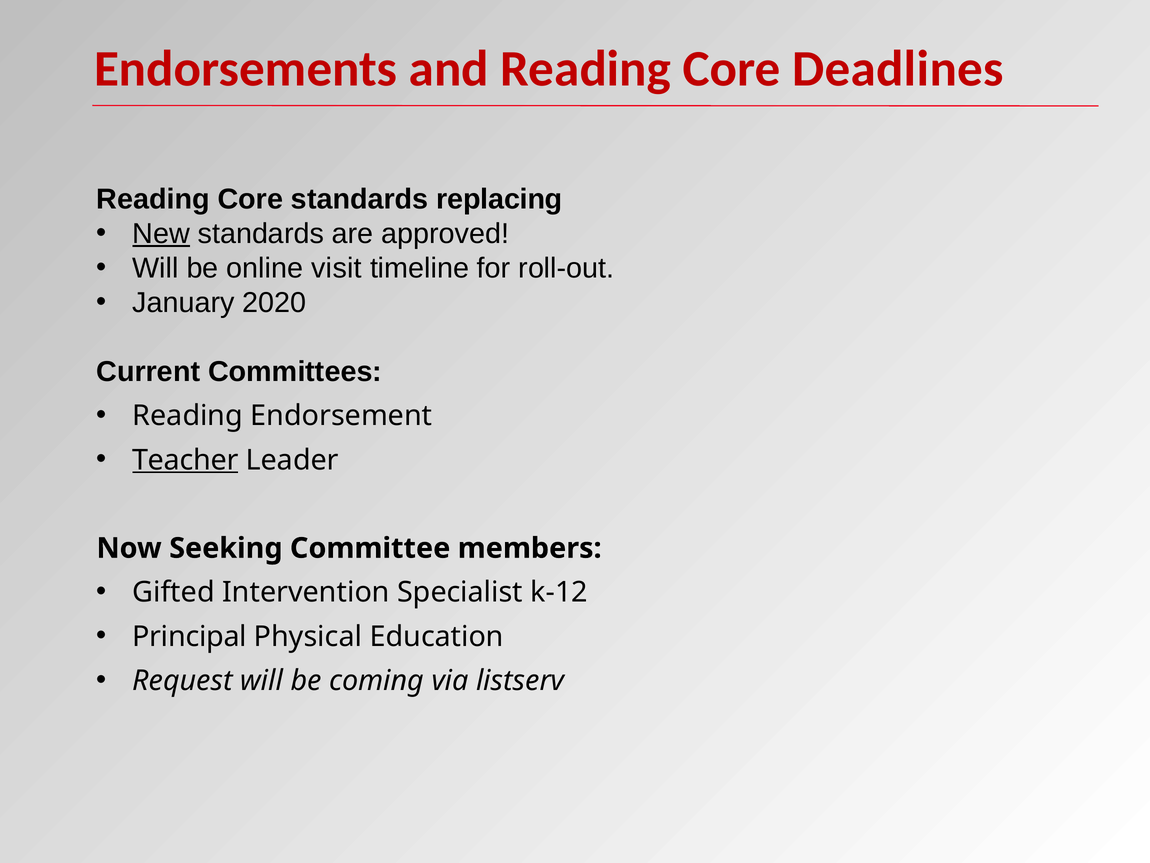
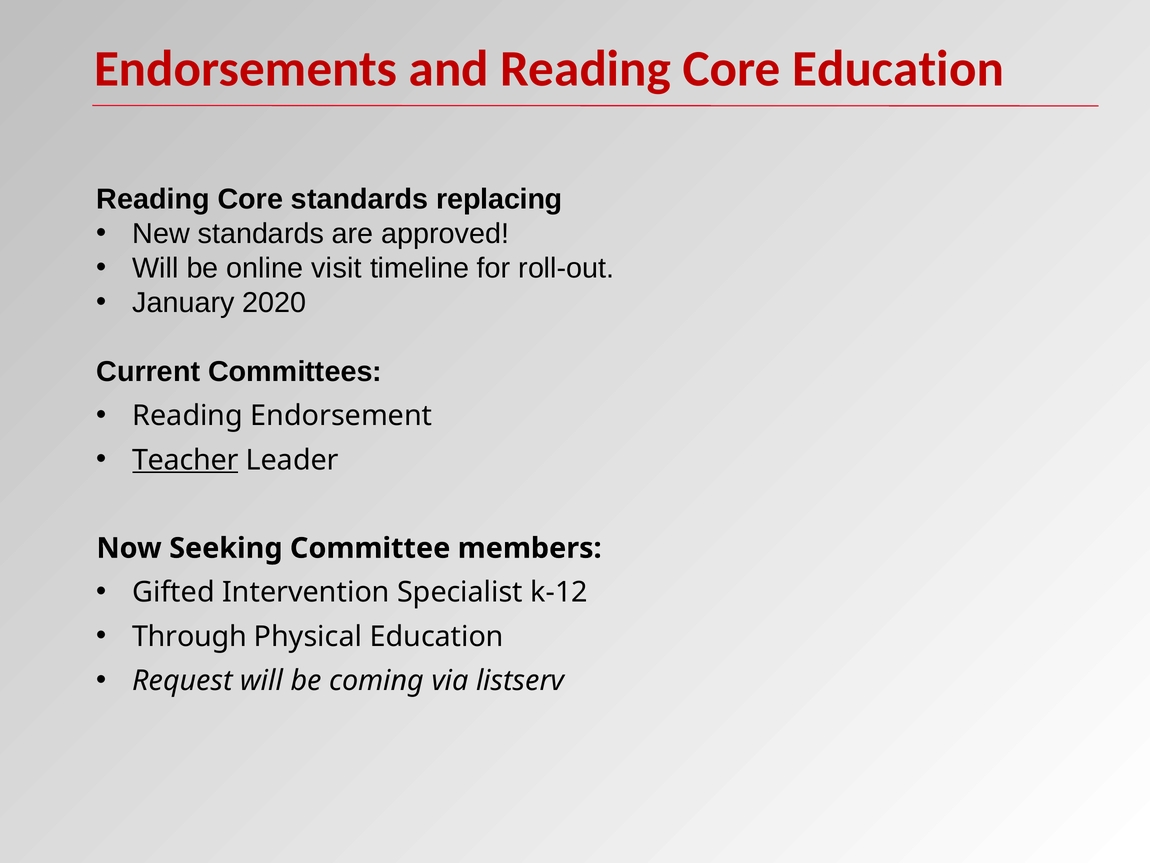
Core Deadlines: Deadlines -> Education
New underline: present -> none
Principal: Principal -> Through
